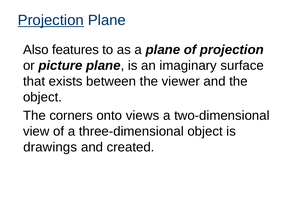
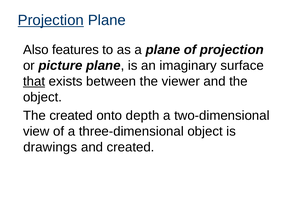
that underline: none -> present
The corners: corners -> created
views: views -> depth
